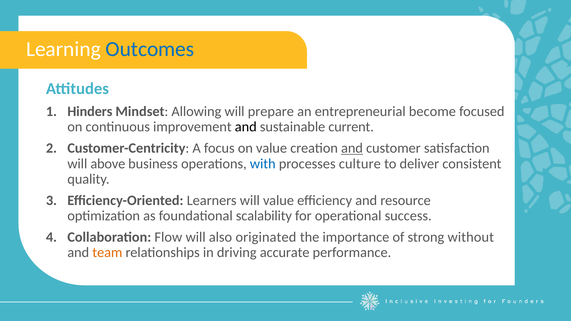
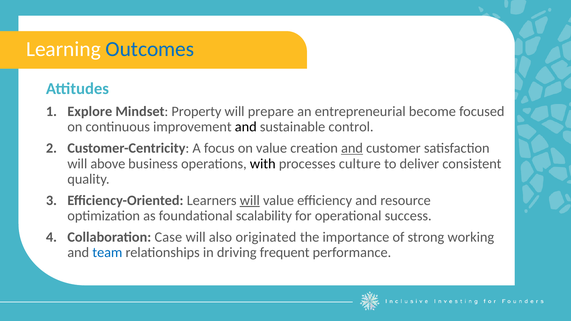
Hinders: Hinders -> Explore
Allowing: Allowing -> Property
current: current -> control
with colour: blue -> black
will at (250, 200) underline: none -> present
Flow: Flow -> Case
without: without -> working
team colour: orange -> blue
accurate: accurate -> frequent
